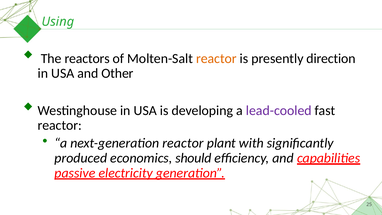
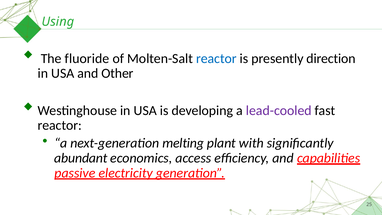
reactors: reactors -> fluoride
reactor at (216, 58) colour: orange -> blue
next-generation reactor: reactor -> melting
produced: produced -> abundant
should: should -> access
